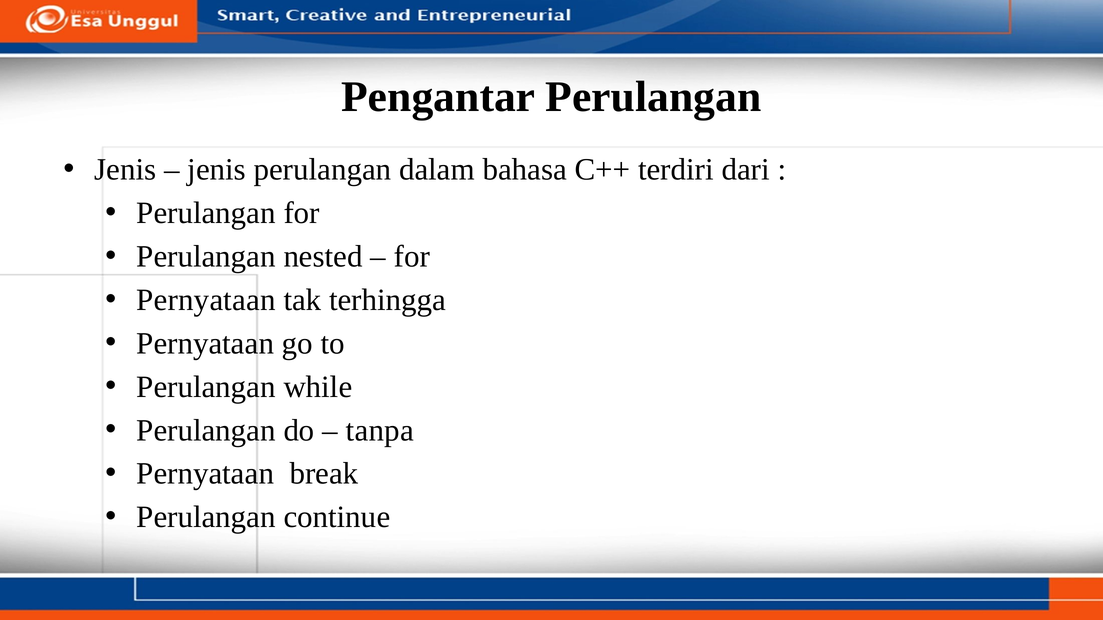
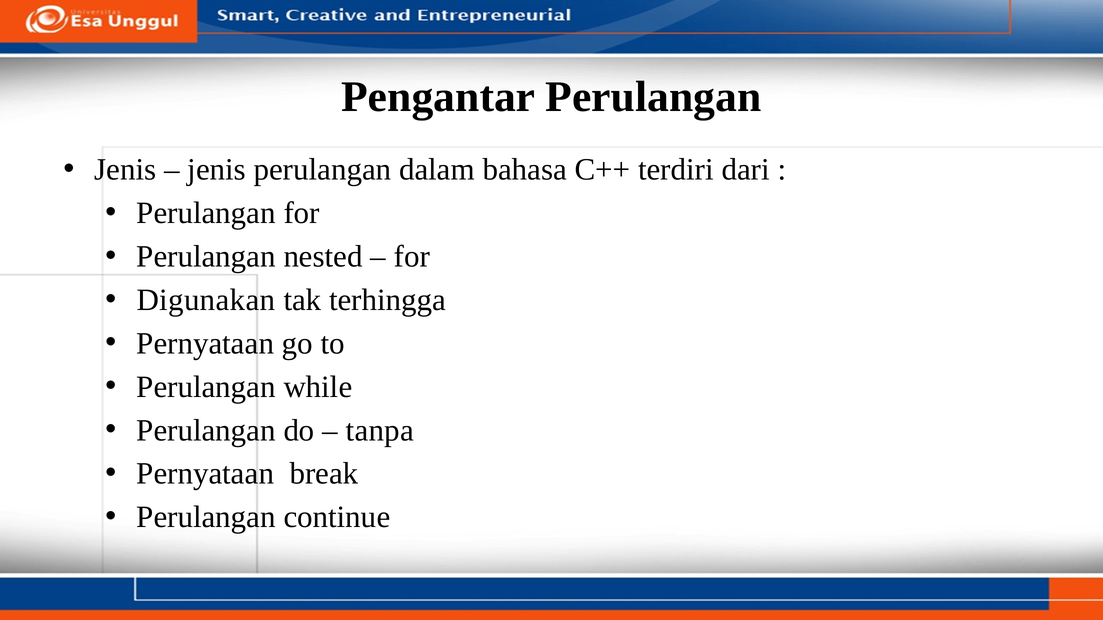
Pernyataan at (206, 300): Pernyataan -> Digunakan
